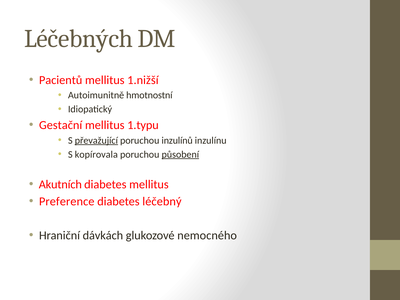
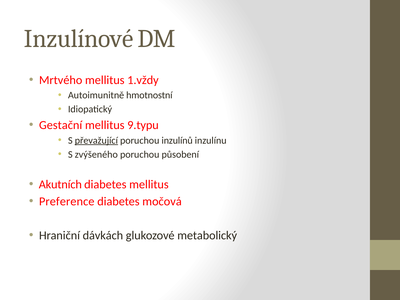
Léčebných: Léčebných -> Inzulínové
Pacientů: Pacientů -> Mrtvého
1.nižší: 1.nižší -> 1.vždy
1.typu: 1.typu -> 9.typu
kopírovala: kopírovala -> zvýšeného
působení underline: present -> none
léčebný: léčebný -> močová
nemocného: nemocného -> metabolický
